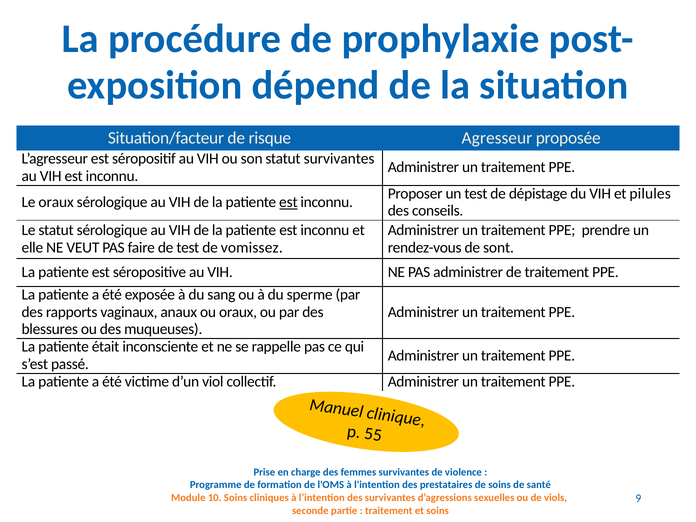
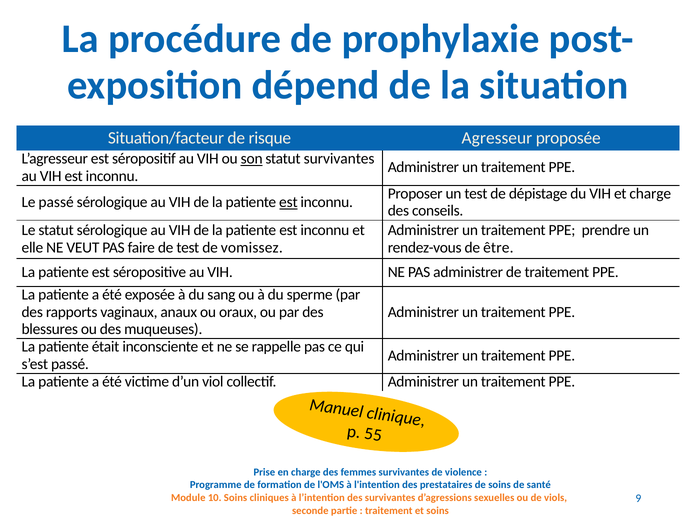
son underline: none -> present
et pilules: pilules -> charge
Le oraux: oraux -> passé
sont: sont -> être
